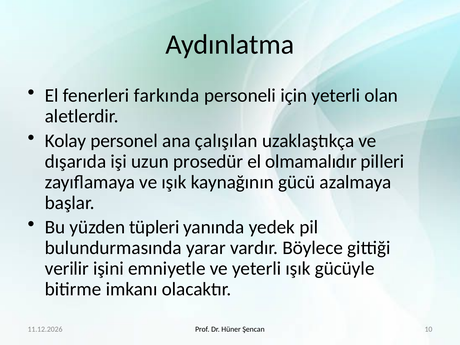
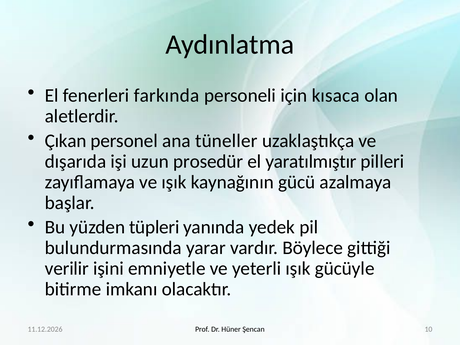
için yeterli: yeterli -> kısaca
Kolay: Kolay -> Çıkan
çalışılan: çalışılan -> tüneller
olmamalıdır: olmamalıdır -> yaratılmıştır
